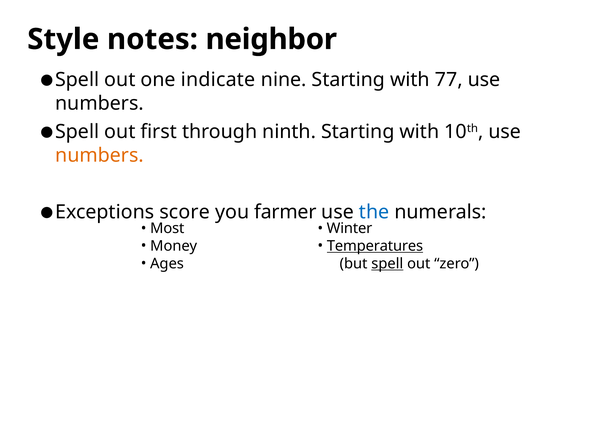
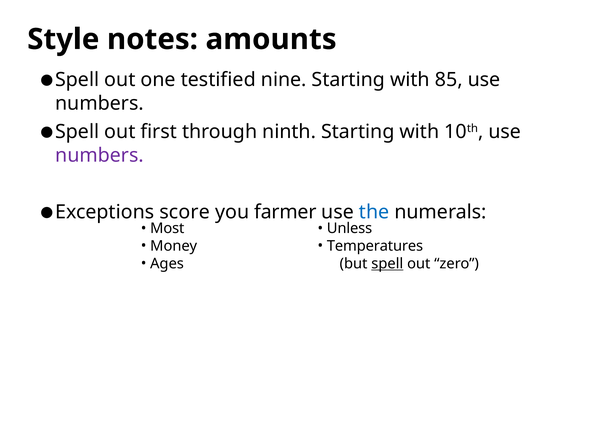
neighbor: neighbor -> amounts
indicate: indicate -> testified
77: 77 -> 85
numbers at (99, 156) colour: orange -> purple
Winter: Winter -> Unless
Temperatures underline: present -> none
